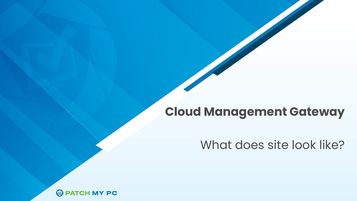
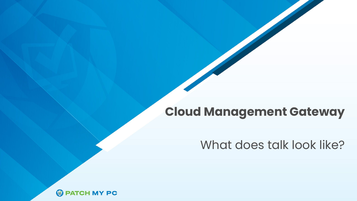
site: site -> talk
